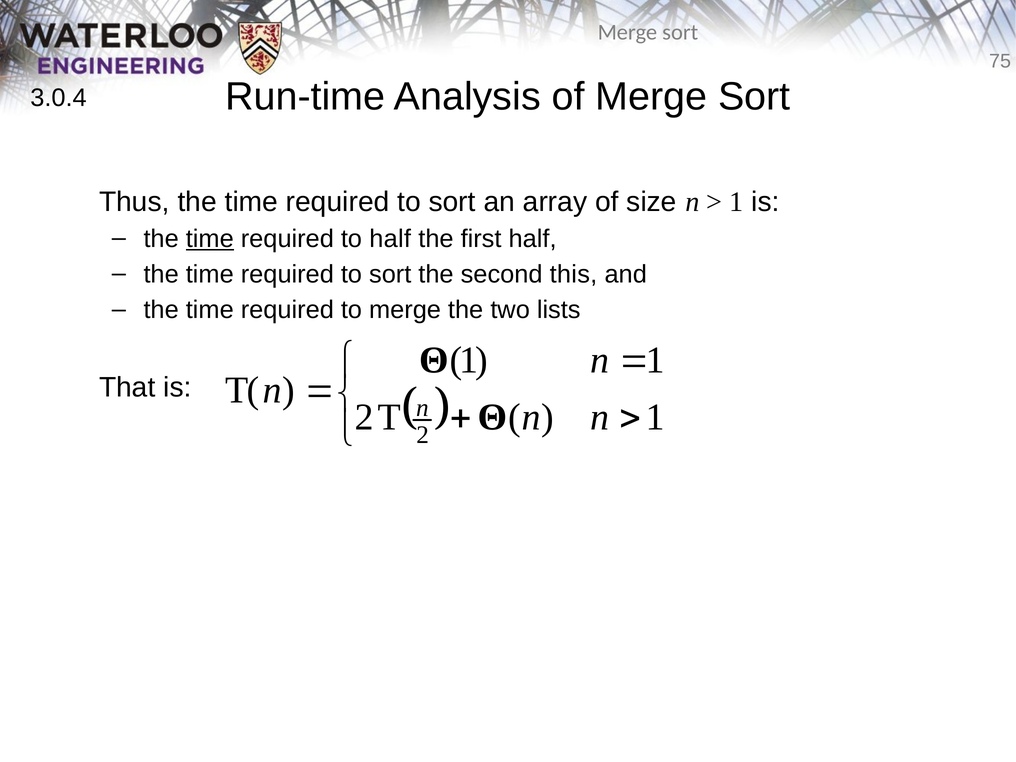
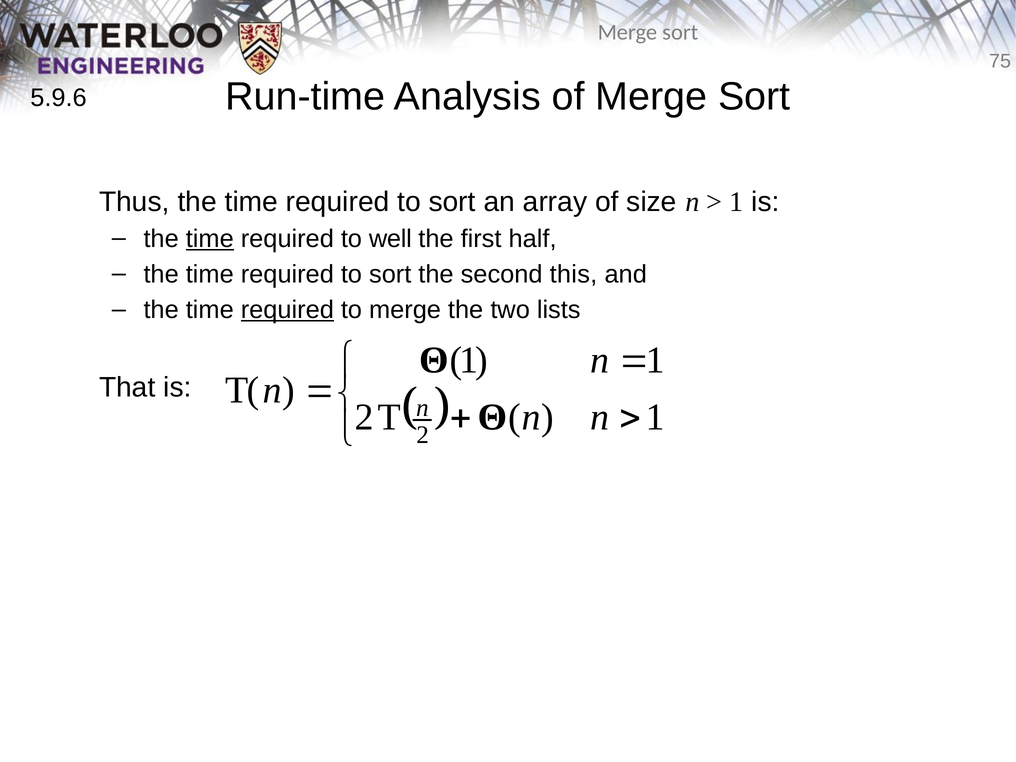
3.0.4: 3.0.4 -> 5.9.6
to half: half -> well
required at (287, 310) underline: none -> present
